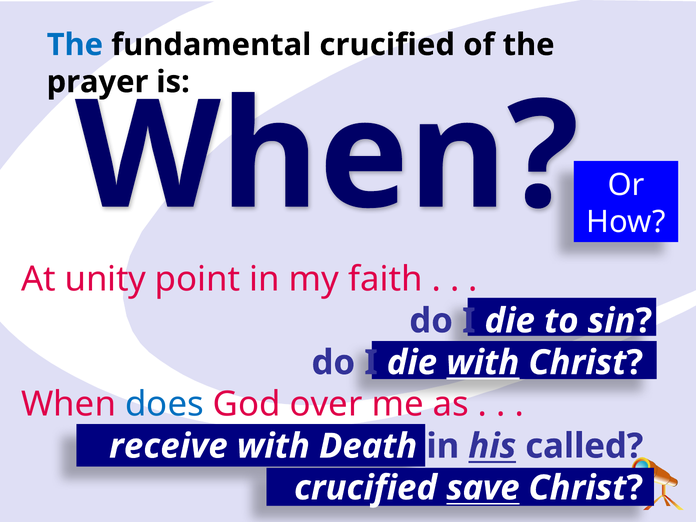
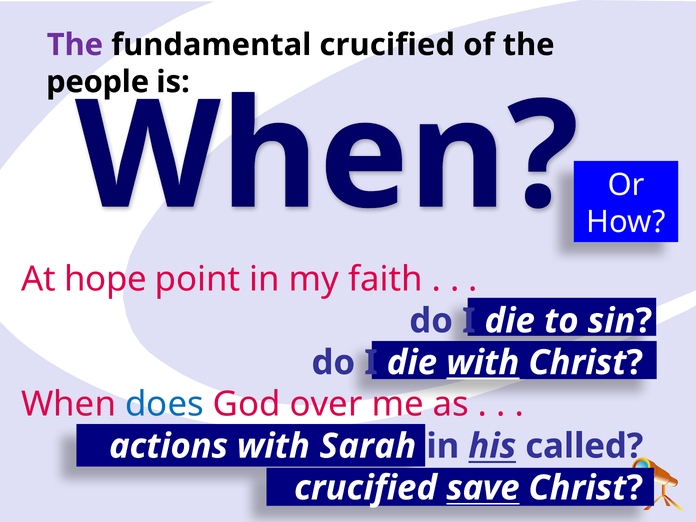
The at (75, 45) colour: blue -> purple
prayer: prayer -> people
unity: unity -> hope
receive: receive -> actions
Death: Death -> Sarah
